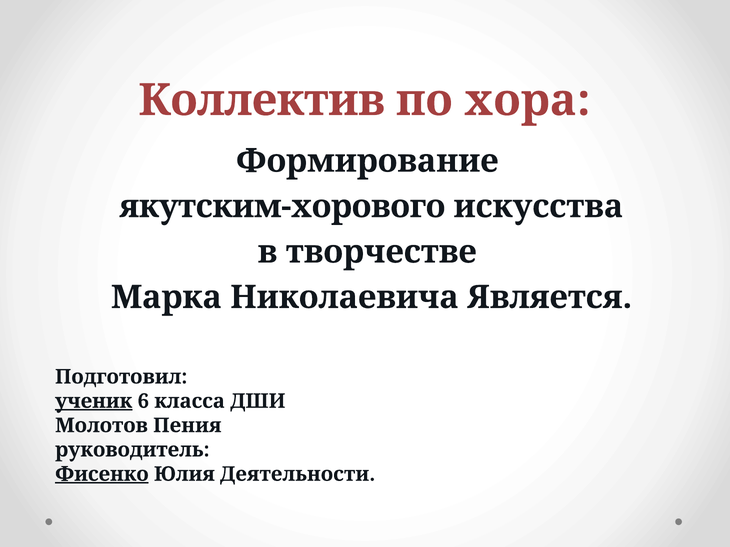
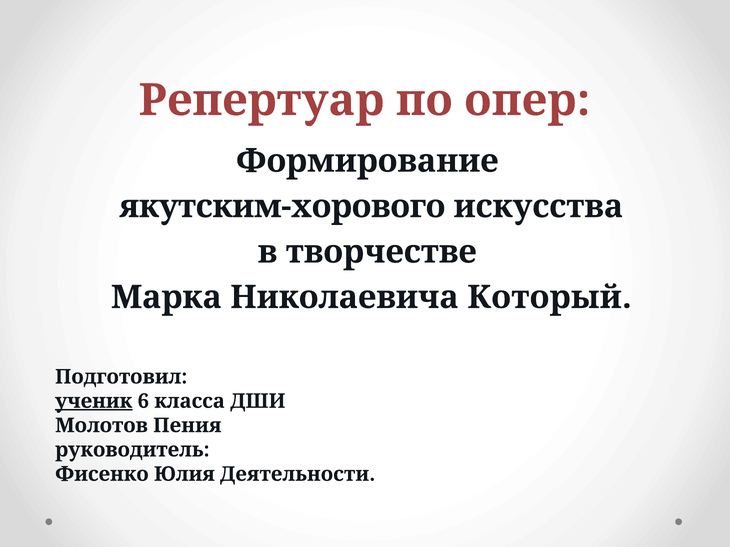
Коллектив: Коллектив -> Репертуар
хора: хора -> опер
Является: Является -> Который
Фисенко underline: present -> none
